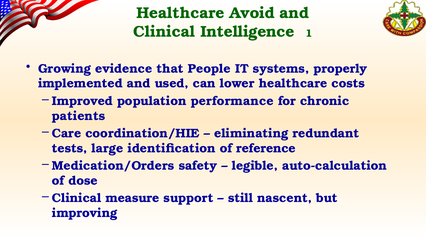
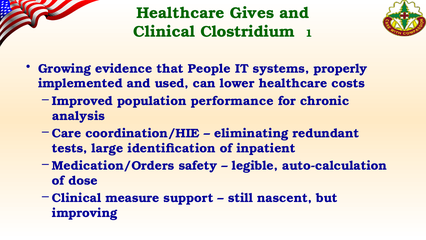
Avoid: Avoid -> Gives
Intelligence: Intelligence -> Clostridium
patients: patients -> analysis
reference: reference -> inpatient
